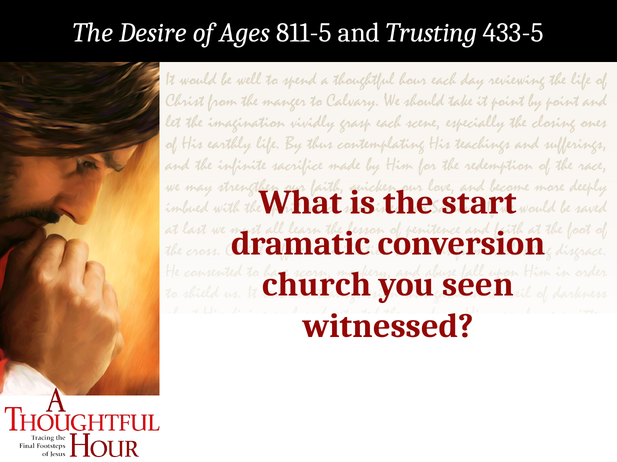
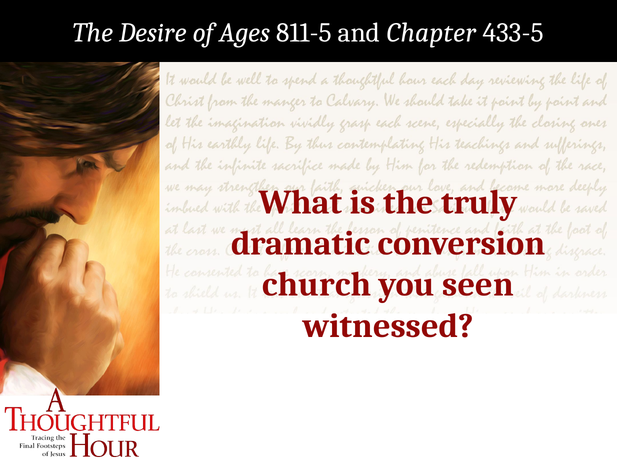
Trusting: Trusting -> Chapter
start: start -> truly
